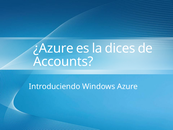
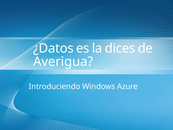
¿Azure: ¿Azure -> ¿Datos
Accounts: Accounts -> Averigua
